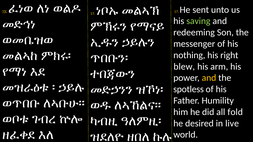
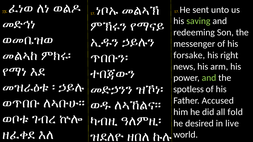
nothing: nothing -> forsake
blew: blew -> news
and at (209, 78) colour: yellow -> light green
Humility: Humility -> Accused
